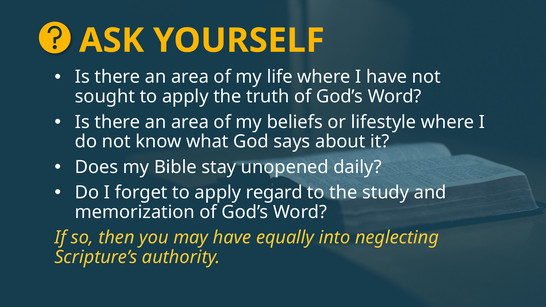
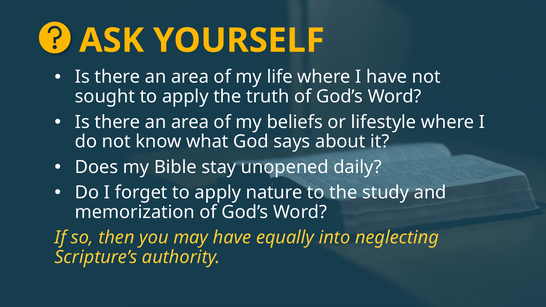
regard: regard -> nature
